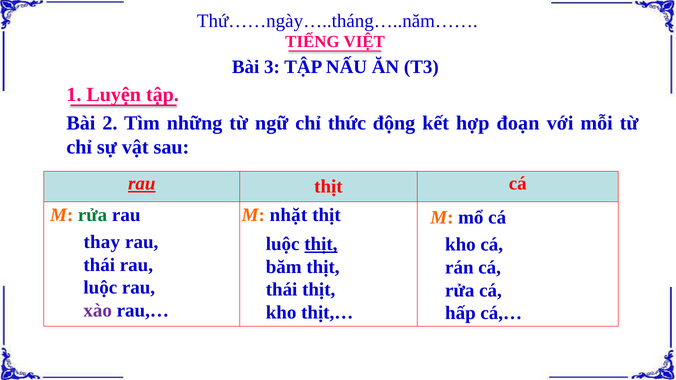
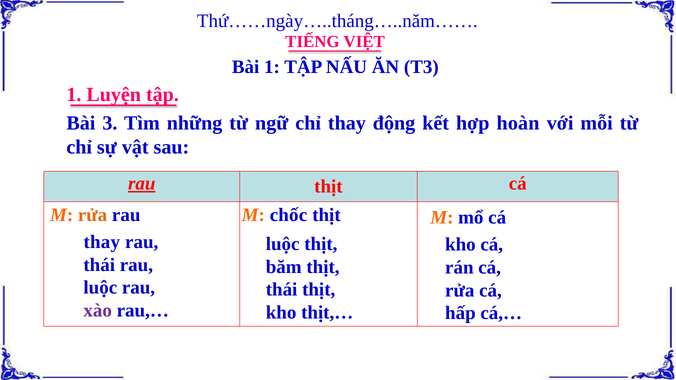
Bài 3: 3 -> 1
2: 2 -> 3
chỉ thức: thức -> thay
đoạn: đoạn -> hoàn
rửa at (93, 215) colour: green -> orange
nhặt: nhặt -> chốc
thịt at (321, 244) underline: present -> none
